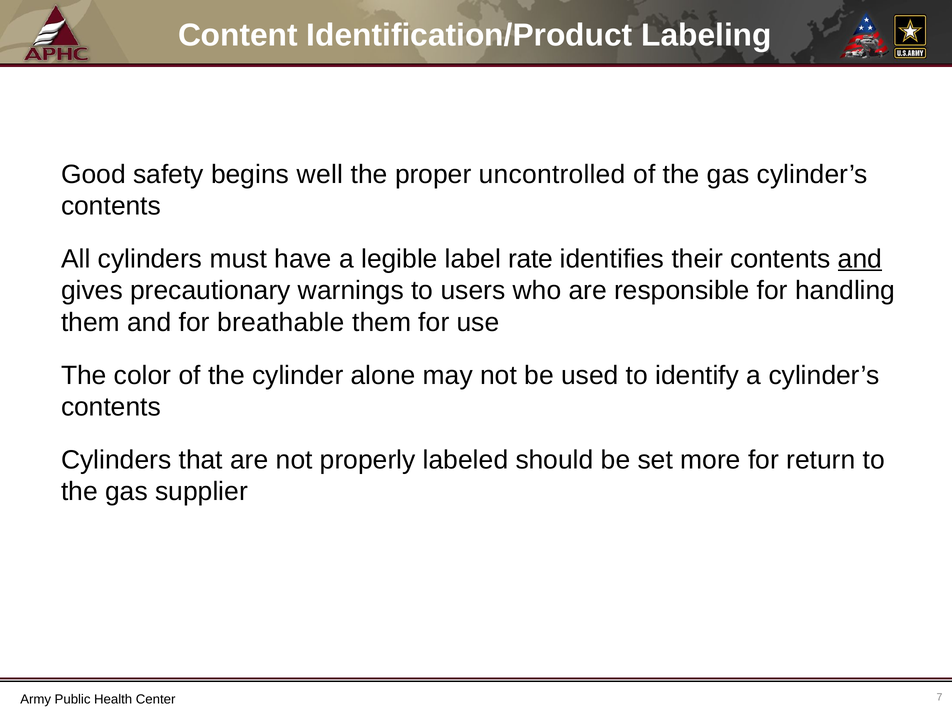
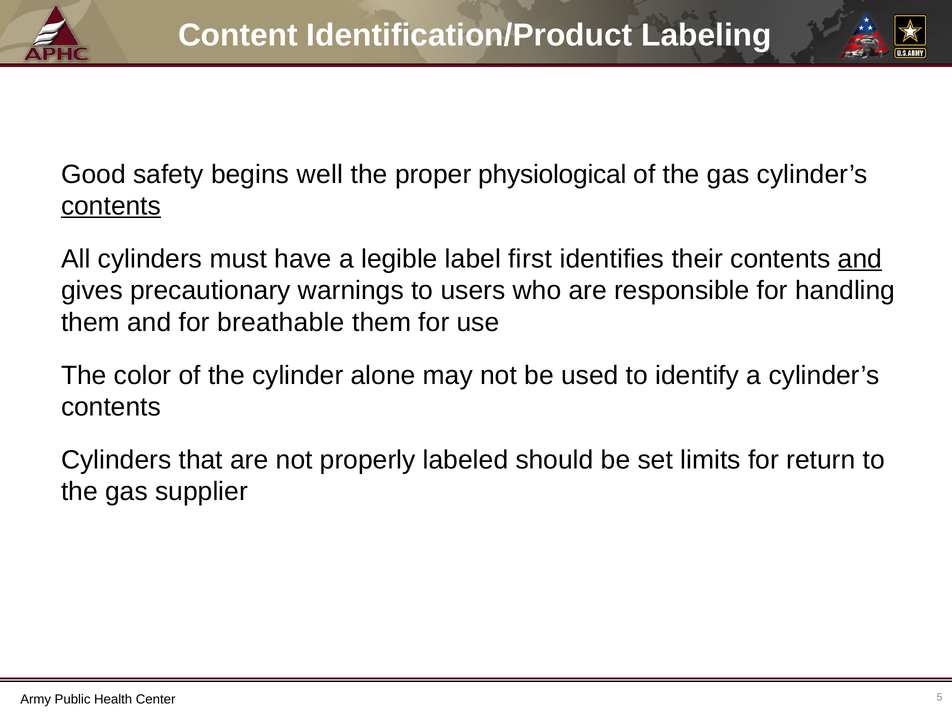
uncontrolled: uncontrolled -> physiological
contents at (111, 206) underline: none -> present
rate: rate -> first
more: more -> limits
7: 7 -> 5
